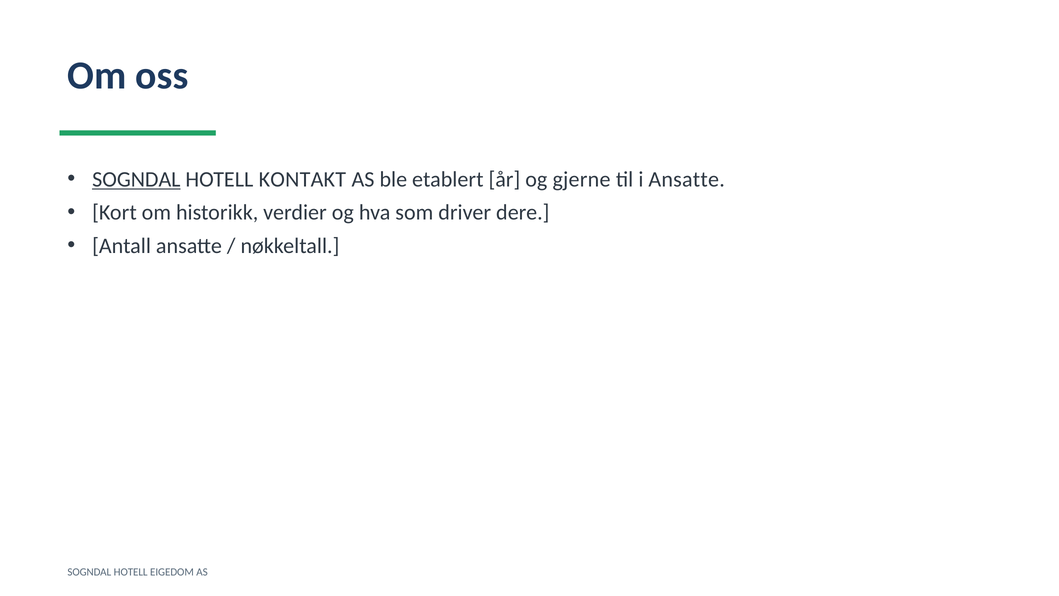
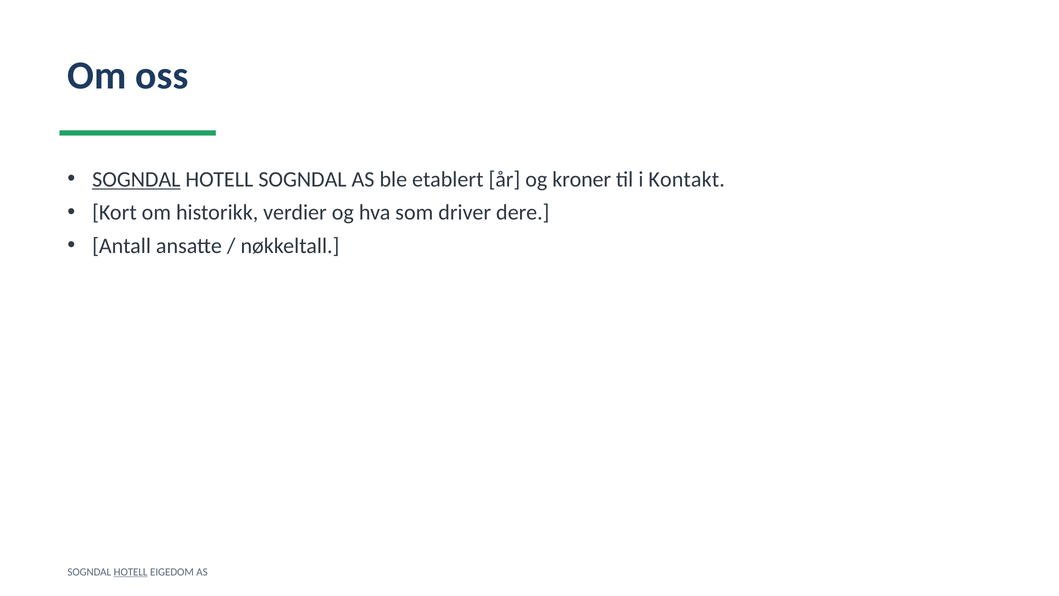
HOTELL KONTAKT: KONTAKT -> SOGNDAL
gjerne: gjerne -> kroner
i Ansatte: Ansatte -> Kontakt
HOTELL at (131, 572) underline: none -> present
